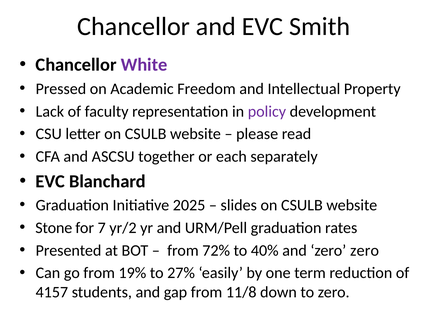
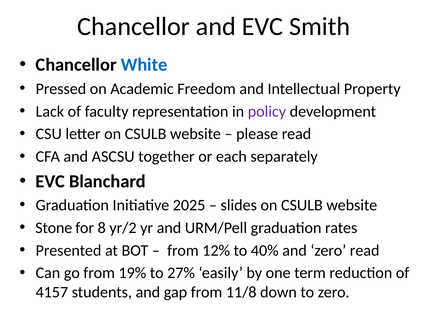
White colour: purple -> blue
7: 7 -> 8
72%: 72% -> 12%
zero zero: zero -> read
